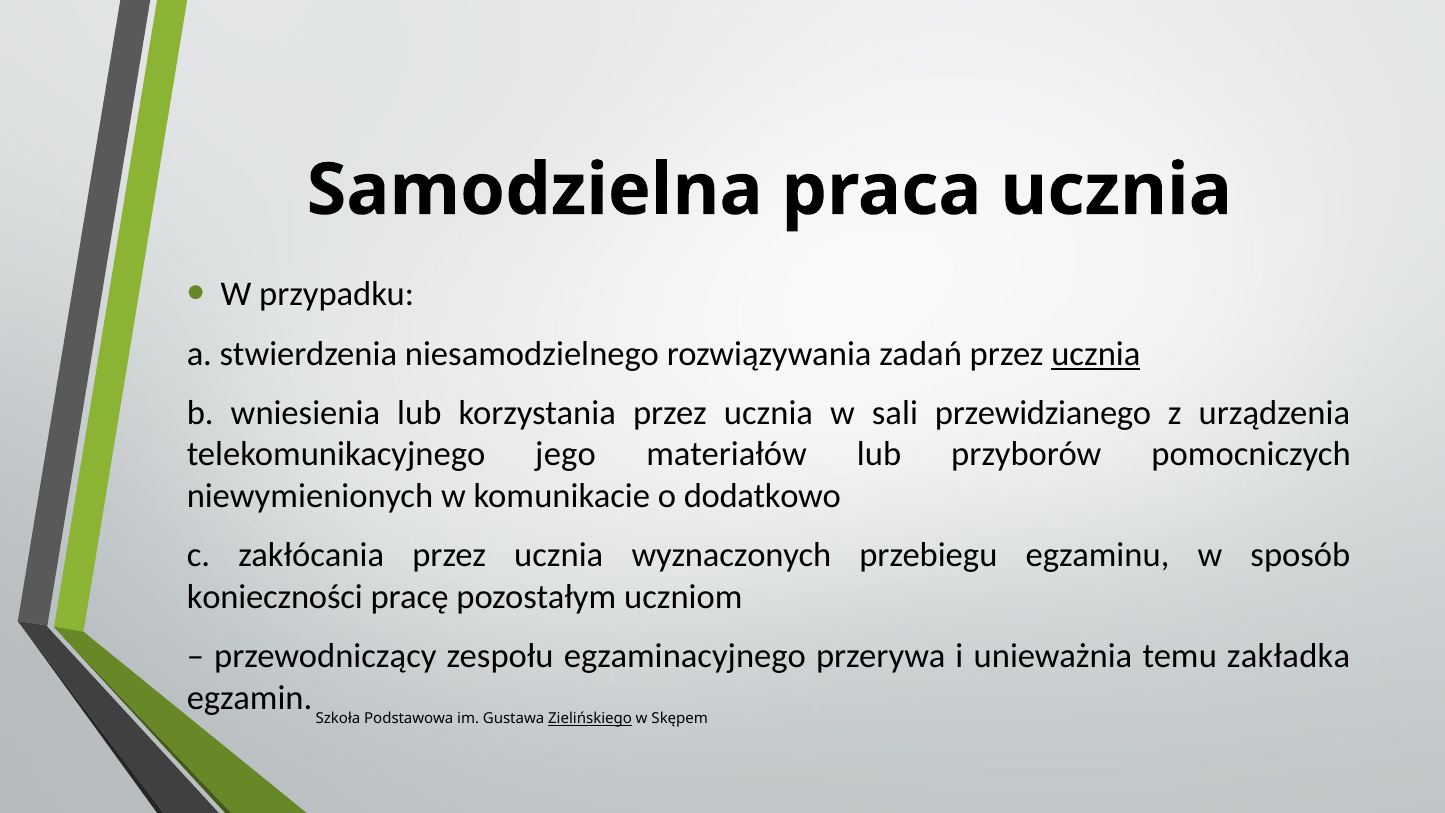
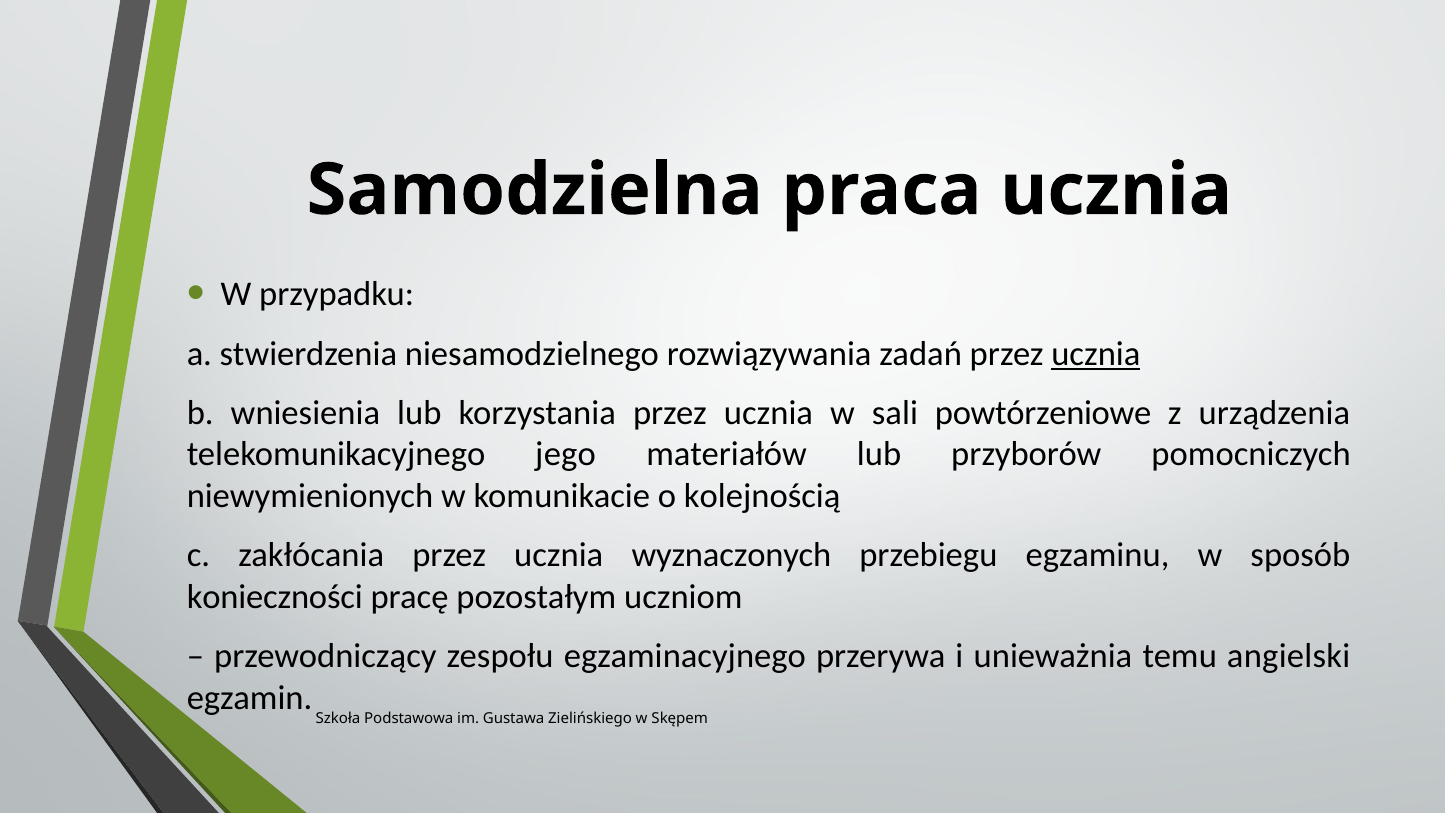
przewidzianego: przewidzianego -> powtórzeniowe
dodatkowo: dodatkowo -> kolejnością
zakładka: zakładka -> angielski
Zielińskiego underline: present -> none
